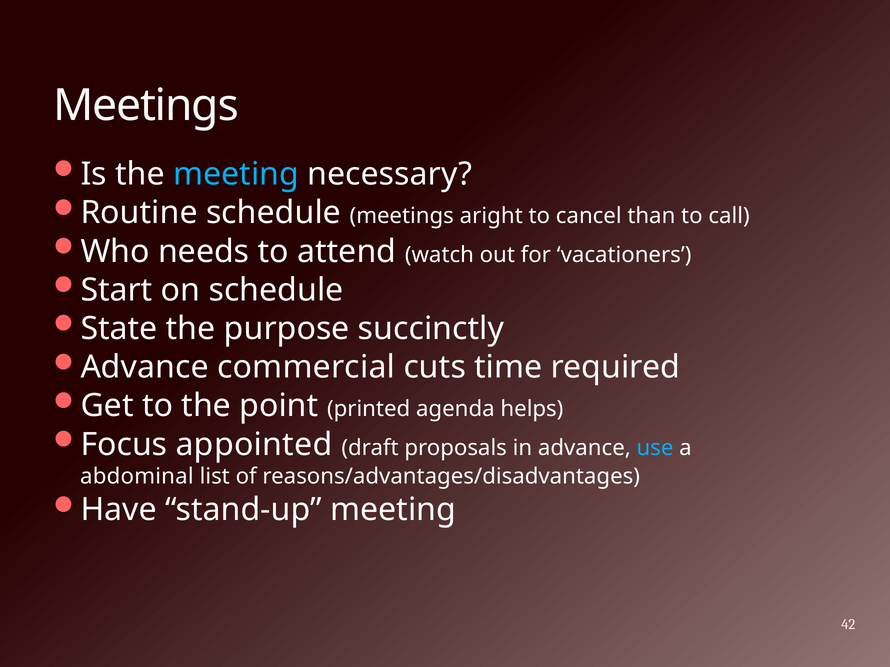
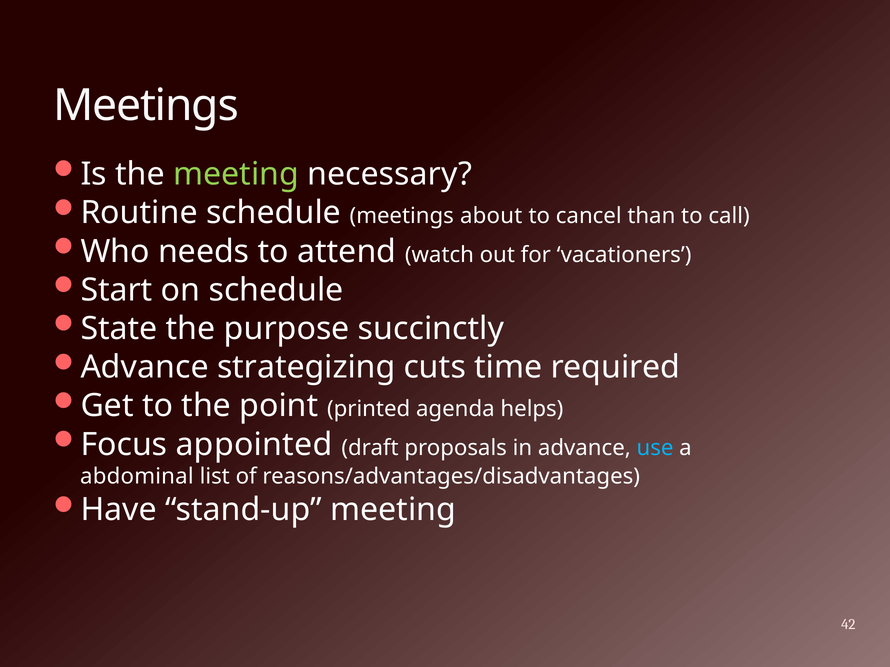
meeting at (236, 174) colour: light blue -> light green
aright: aright -> about
commercial: commercial -> strategizing
